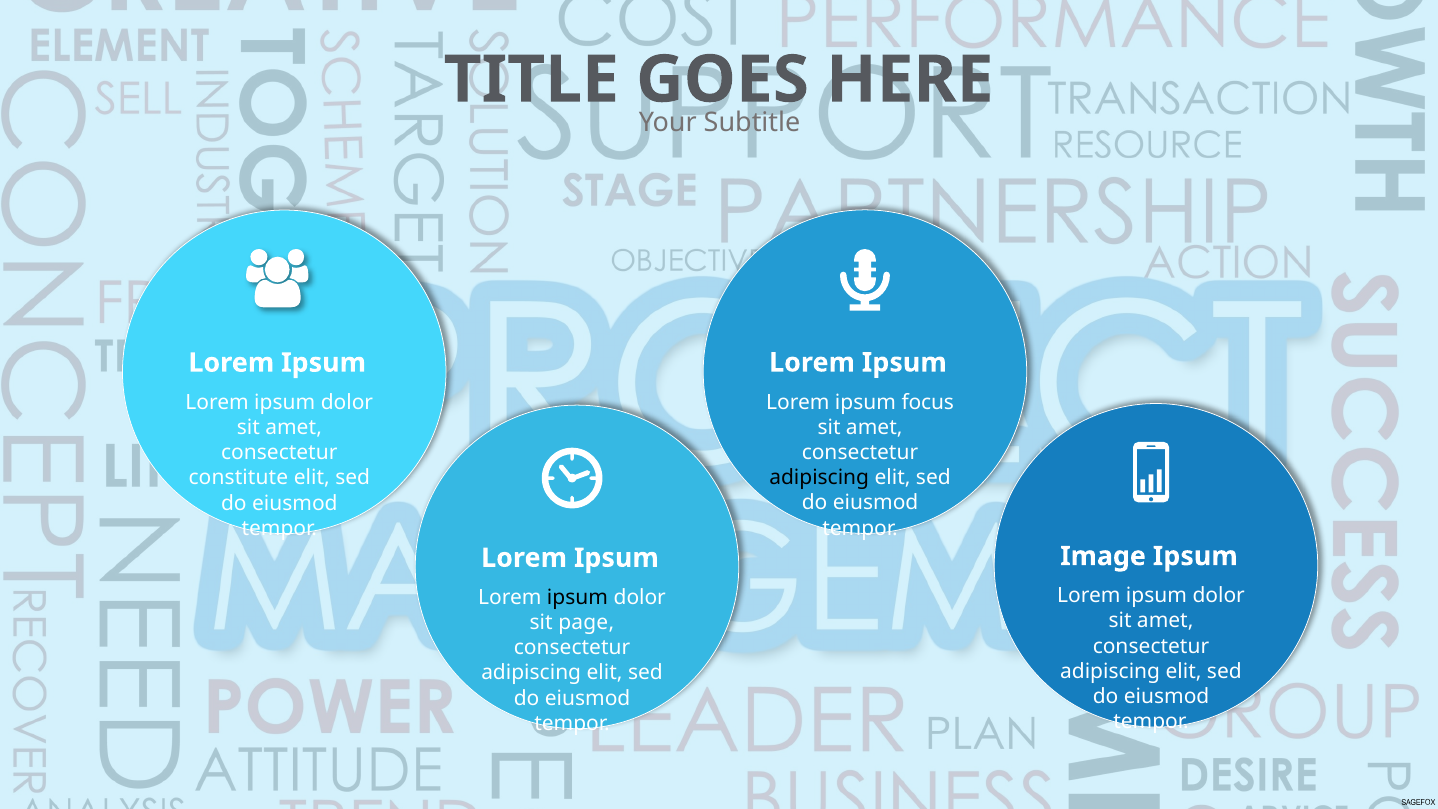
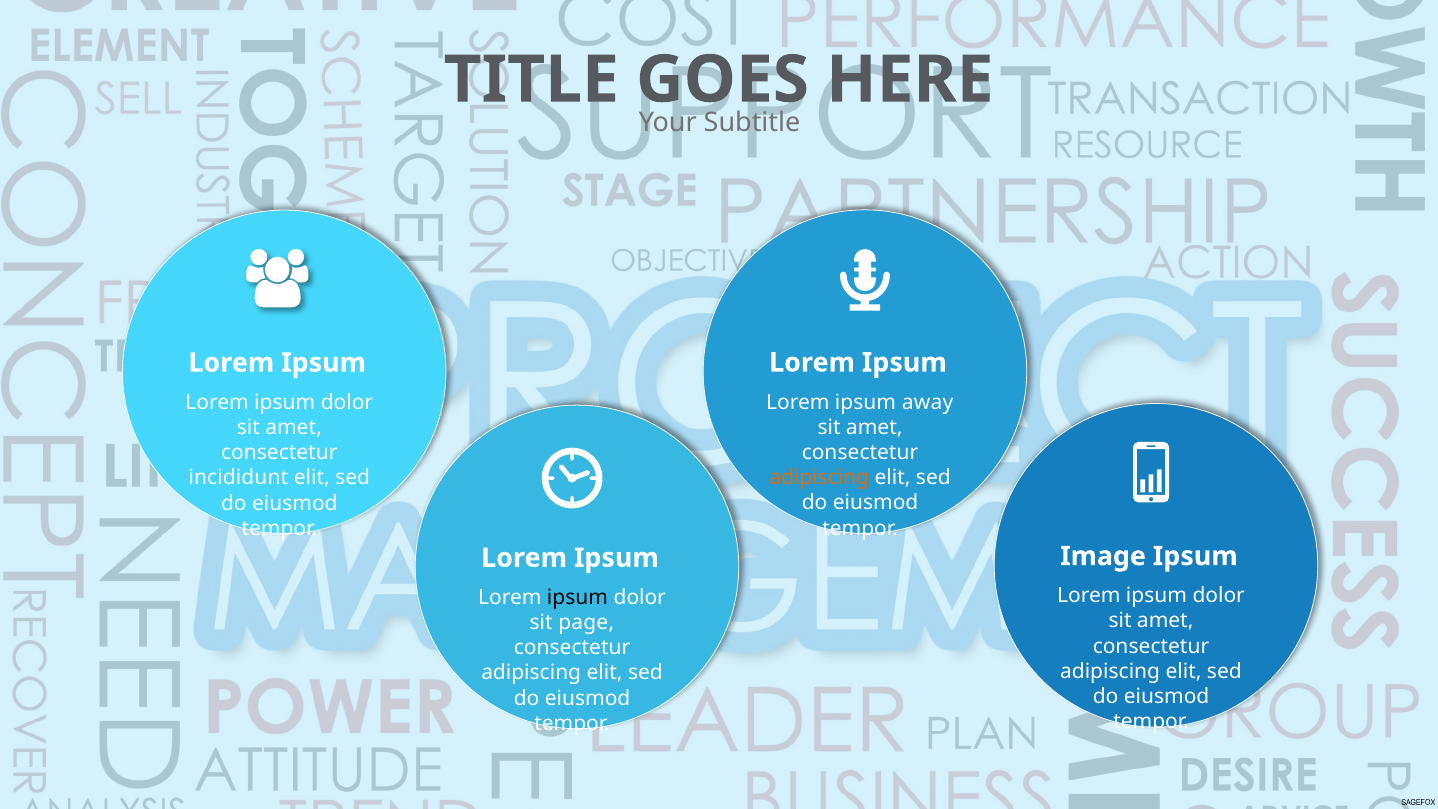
focus: focus -> away
adipiscing at (819, 478) colour: black -> orange
constitute: constitute -> incididunt
